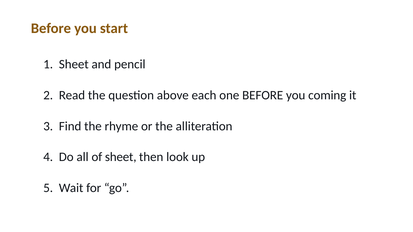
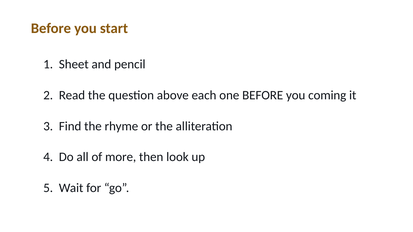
of sheet: sheet -> more
